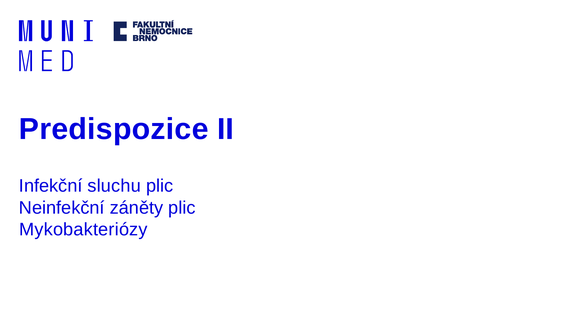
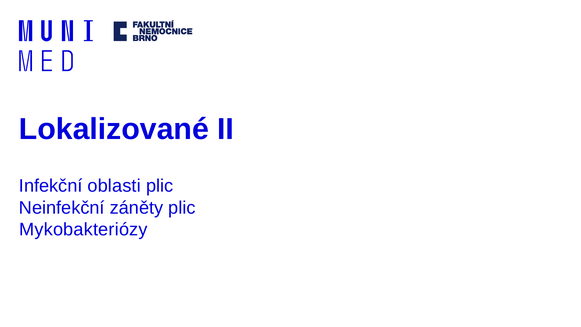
Predispozice: Predispozice -> Lokalizované
sluchu: sluchu -> oblasti
